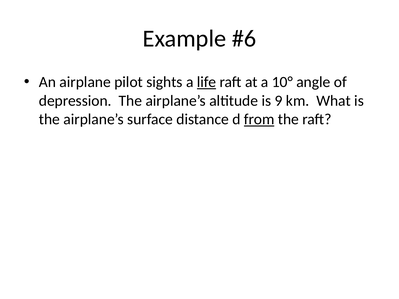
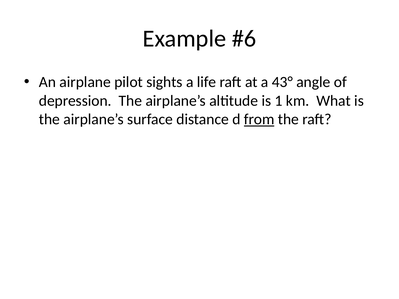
life underline: present -> none
10°: 10° -> 43°
9: 9 -> 1
